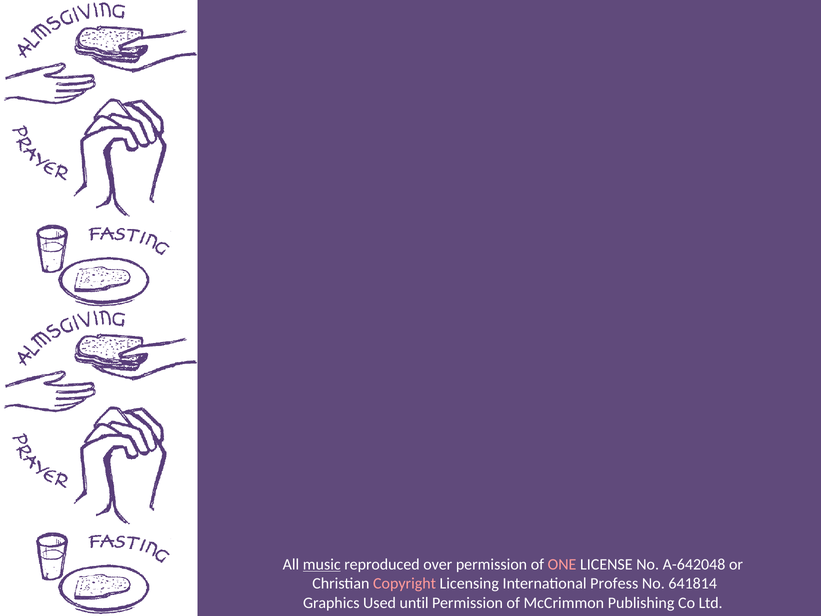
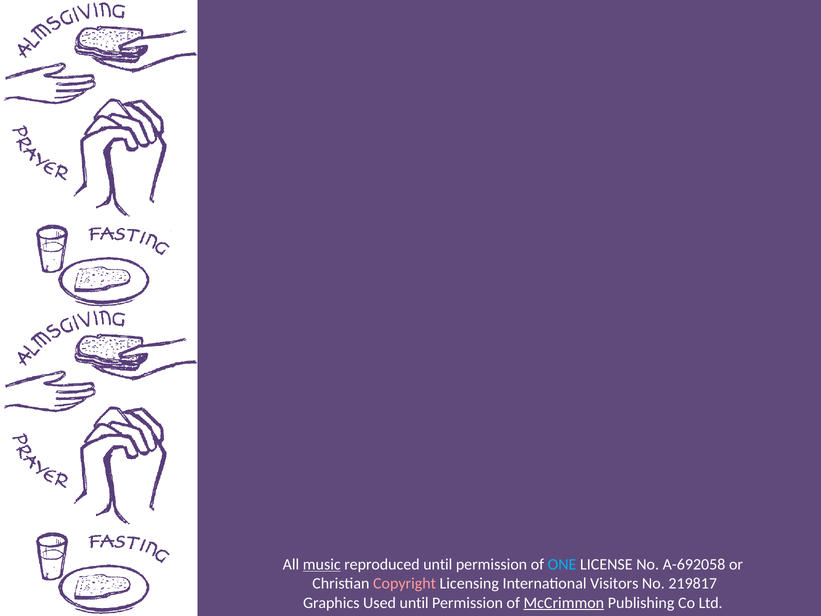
reproduced over: over -> until
ONE colour: pink -> light blue
A-642048: A-642048 -> A-692058
Profess: Profess -> Visitors
641814: 641814 -> 219817
McCrimmon underline: none -> present
